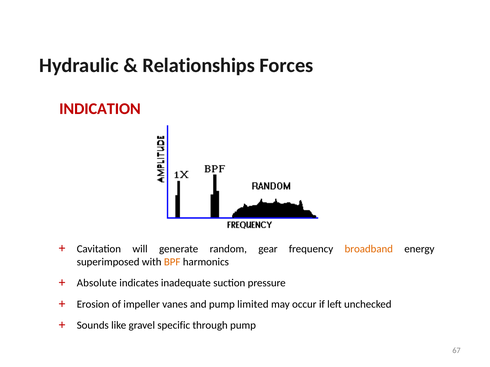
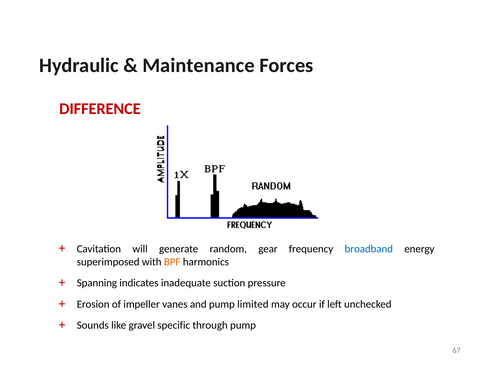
Relationships: Relationships -> Maintenance
INDICATION: INDICATION -> DIFFERENCE
broadband colour: orange -> blue
Absolute: Absolute -> Spanning
